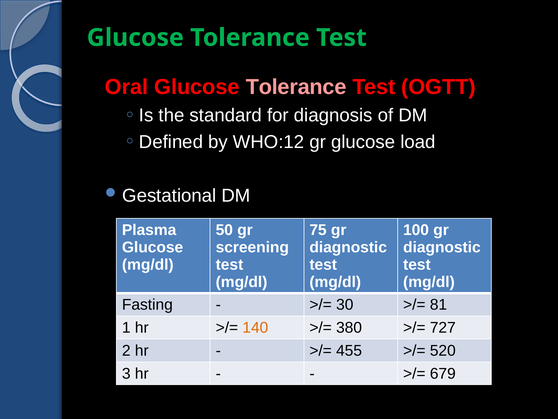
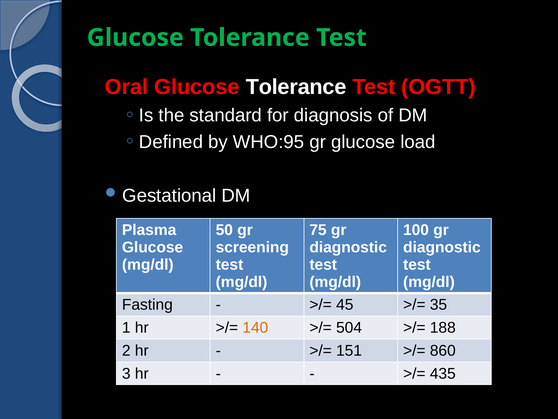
Tolerance at (296, 87) colour: pink -> white
WHO:12: WHO:12 -> WHO:95
30: 30 -> 45
81: 81 -> 35
380: 380 -> 504
727: 727 -> 188
455: 455 -> 151
520: 520 -> 860
679: 679 -> 435
